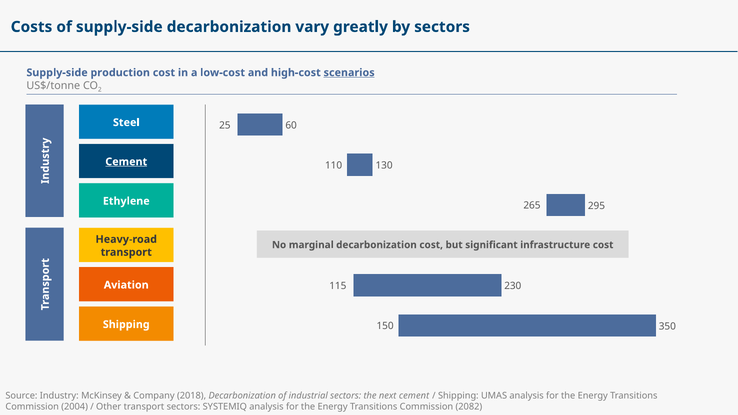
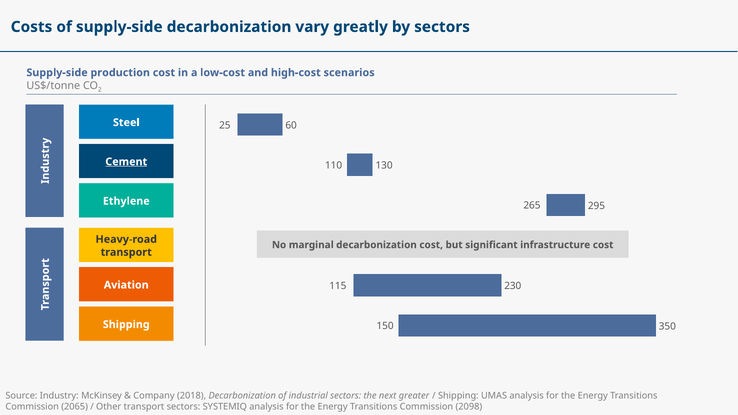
scenarios underline: present -> none
next cement: cement -> greater
2004: 2004 -> 2065
2082: 2082 -> 2098
